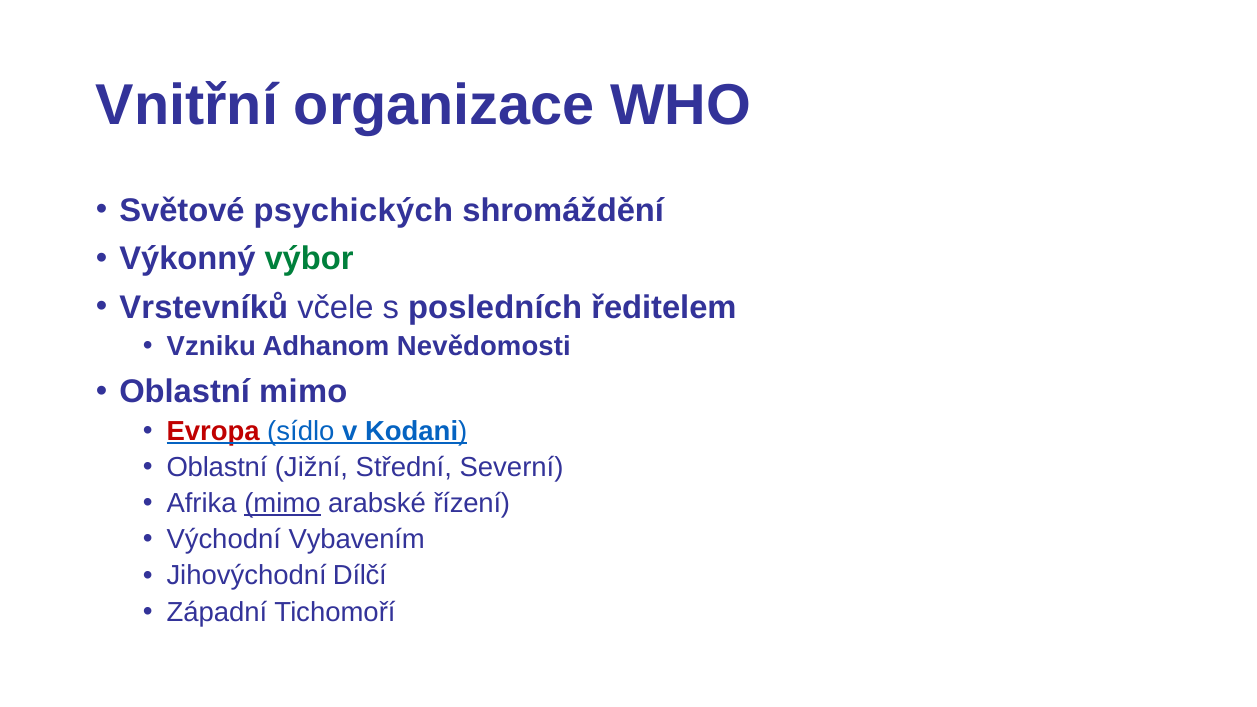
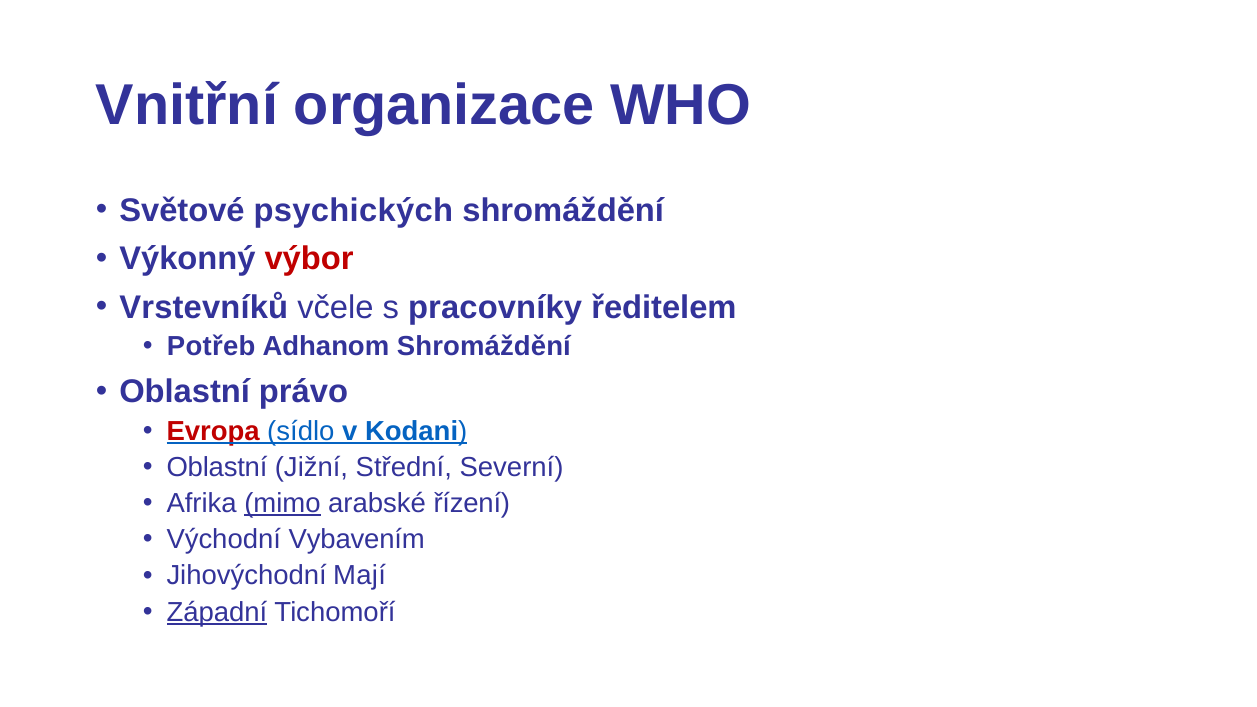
výbor colour: green -> red
posledních: posledních -> pracovníky
Vzniku: Vzniku -> Potřeb
Adhanom Nevědomosti: Nevědomosti -> Shromáždění
Oblastní mimo: mimo -> právo
Dílčí: Dílčí -> Mají
Západní underline: none -> present
